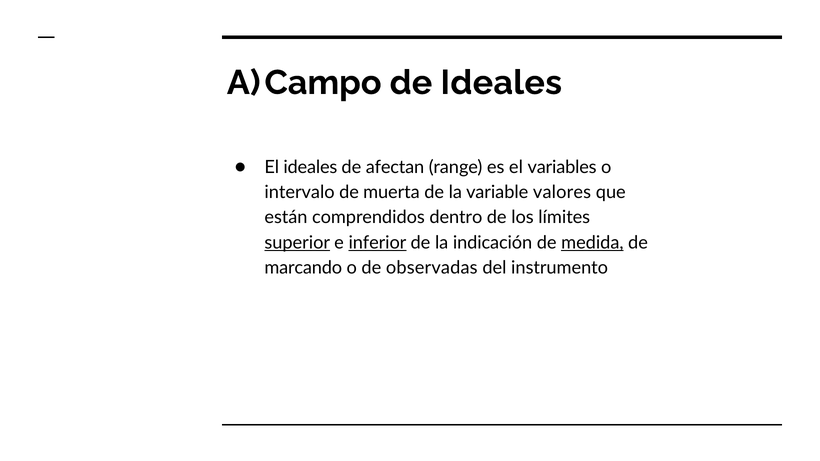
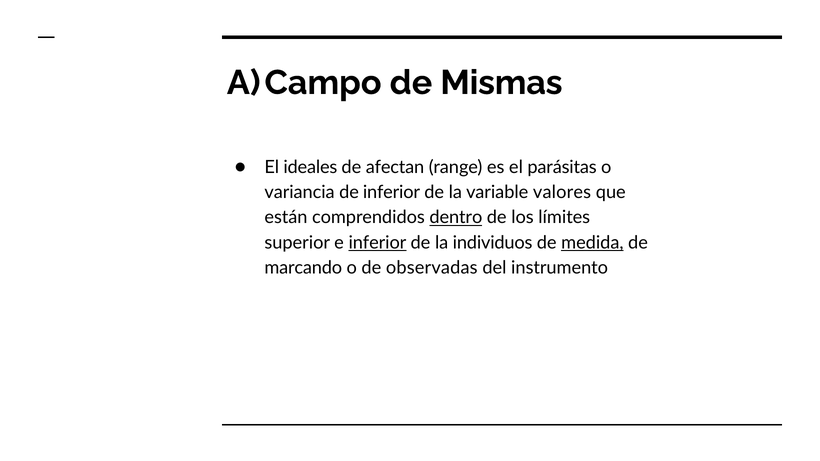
de Ideales: Ideales -> Mismas
variables: variables -> parásitas
intervalo: intervalo -> variancia
de muerta: muerta -> inferior
dentro underline: none -> present
superior underline: present -> none
indicación: indicación -> individuos
